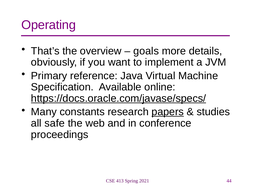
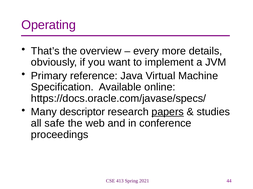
goals: goals -> every
https://docs.oracle.com/javase/specs/ underline: present -> none
constants: constants -> descriptor
